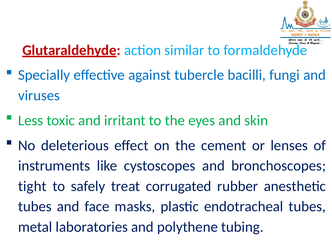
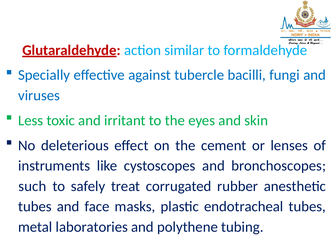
tight: tight -> such
